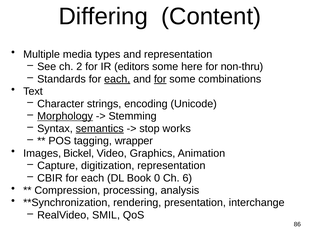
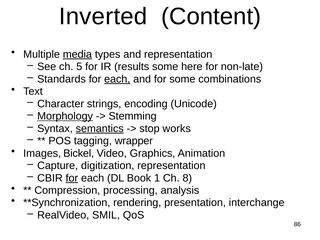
Differing: Differing -> Inverted
media underline: none -> present
2: 2 -> 5
editors: editors -> results
non-thru: non-thru -> non-late
for at (160, 79) underline: present -> none
for at (72, 178) underline: none -> present
0: 0 -> 1
6: 6 -> 8
